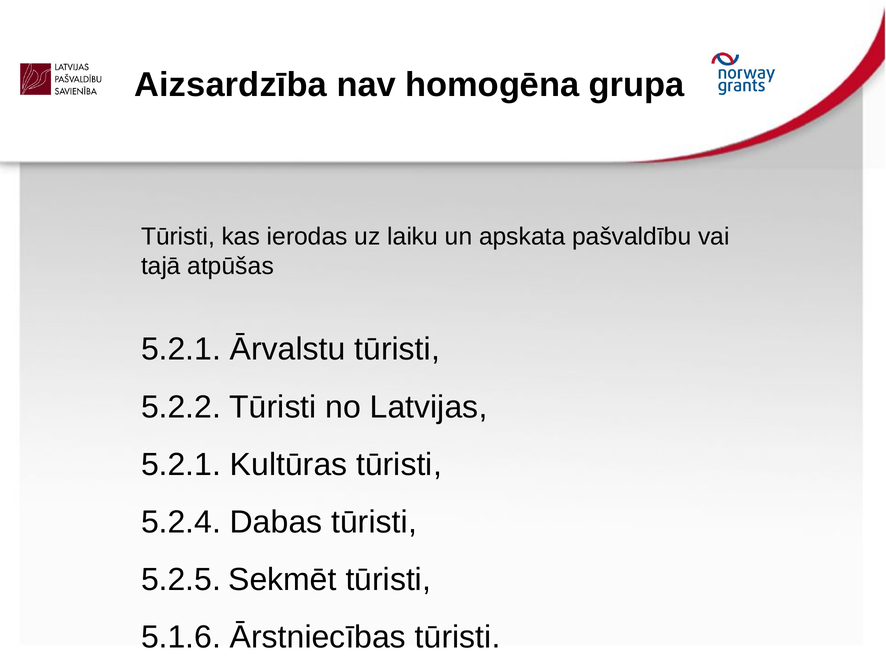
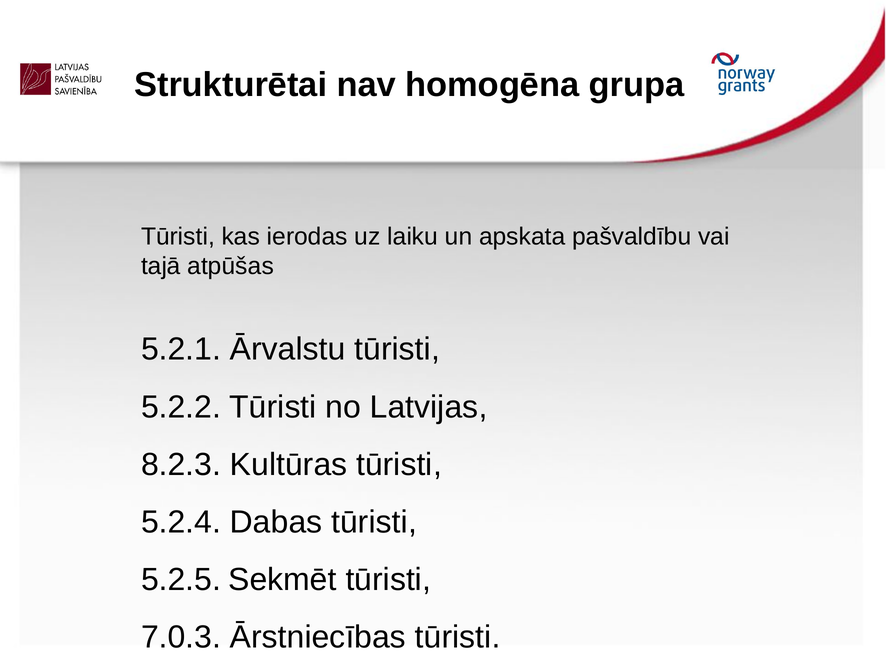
Aizsardzība: Aizsardzība -> Strukturētai
5.2.1 at (181, 464): 5.2.1 -> 8.2.3
5.1.6: 5.1.6 -> 7.0.3
